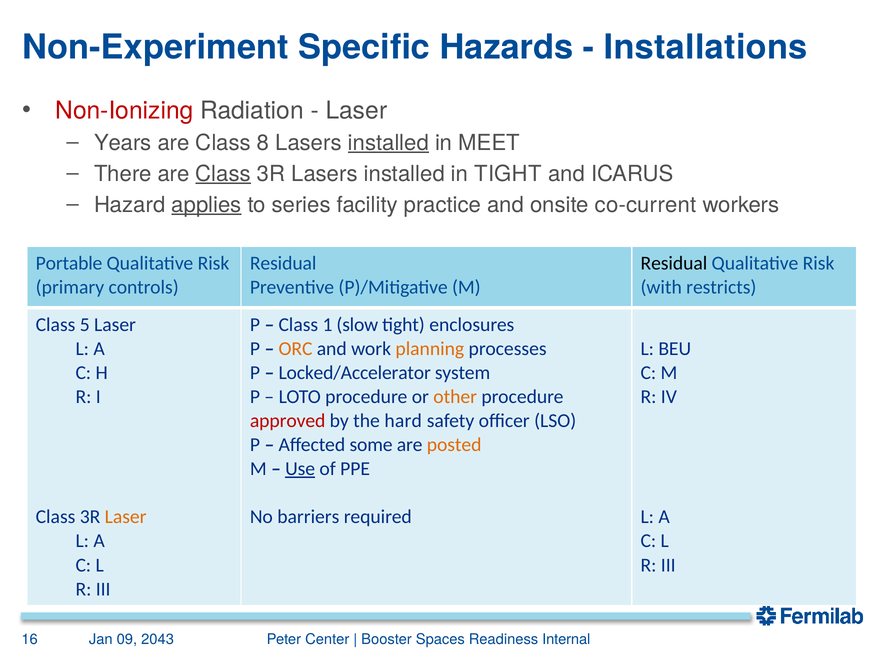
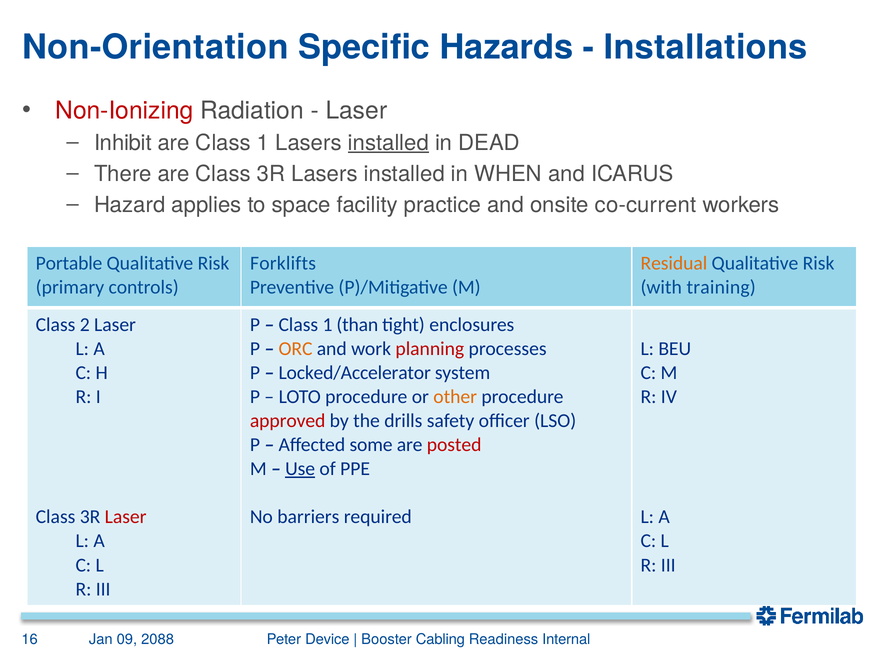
Non-Experiment: Non-Experiment -> Non-Orientation
Years: Years -> Inhibit
are Class 8: 8 -> 1
MEET: MEET -> DEAD
Class at (223, 174) underline: present -> none
in TIGHT: TIGHT -> WHEN
applies underline: present -> none
series: series -> space
Residual at (283, 263): Residual -> Forklifts
Residual at (674, 263) colour: black -> orange
restricts: restricts -> training
5: 5 -> 2
slow: slow -> than
planning colour: orange -> red
hard: hard -> drills
posted colour: orange -> red
Laser at (126, 517) colour: orange -> red
2043: 2043 -> 2088
Center: Center -> Device
Spaces: Spaces -> Cabling
